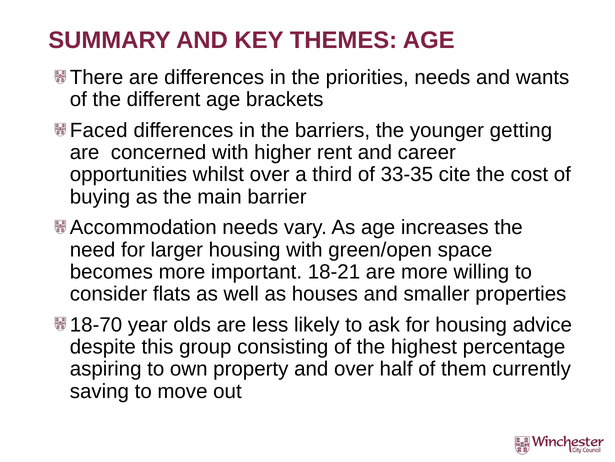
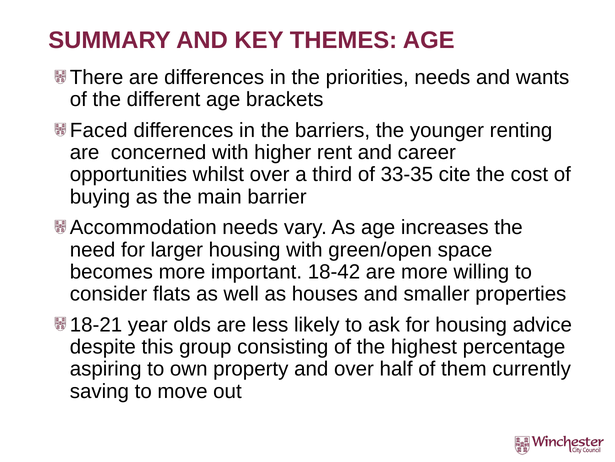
getting: getting -> renting
18-21: 18-21 -> 18-42
18-70: 18-70 -> 18-21
